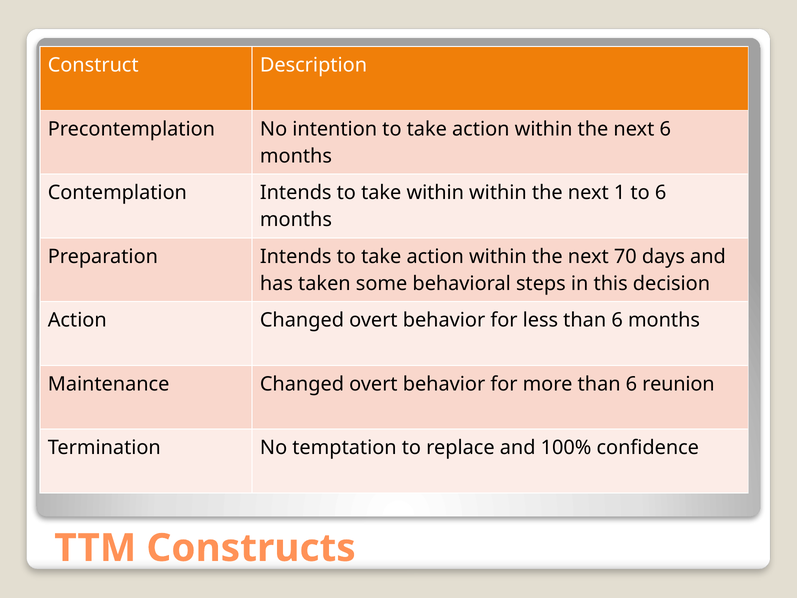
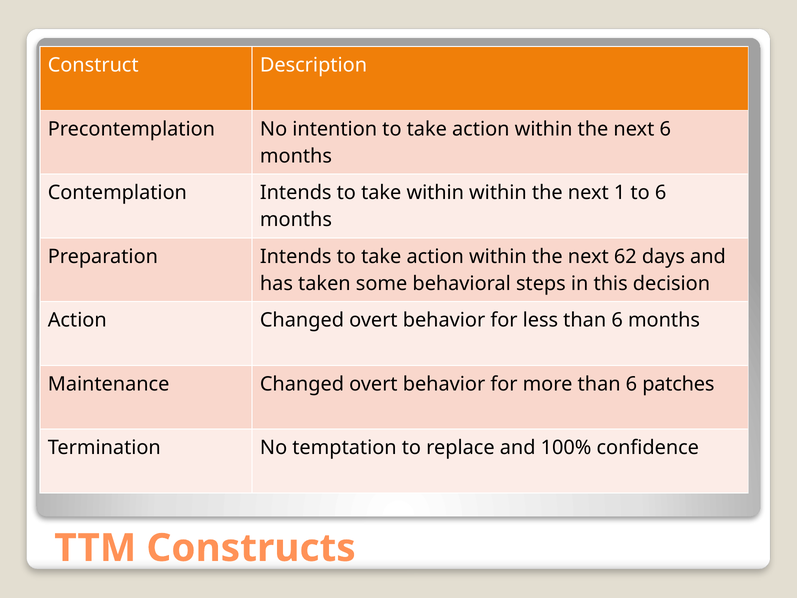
70: 70 -> 62
reunion: reunion -> patches
